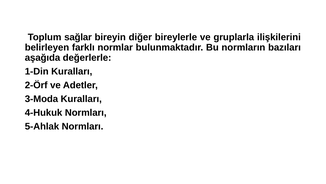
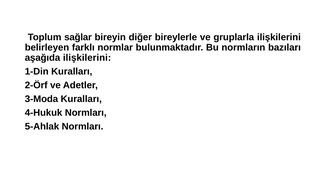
aşağıda değerlerle: değerlerle -> ilişkilerini
